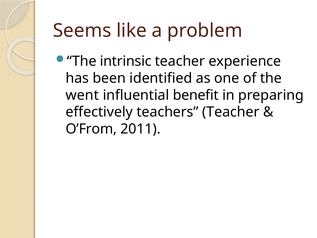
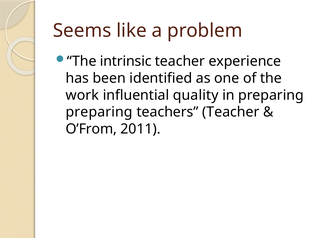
went: went -> work
benefit: benefit -> quality
effectively at (99, 112): effectively -> preparing
